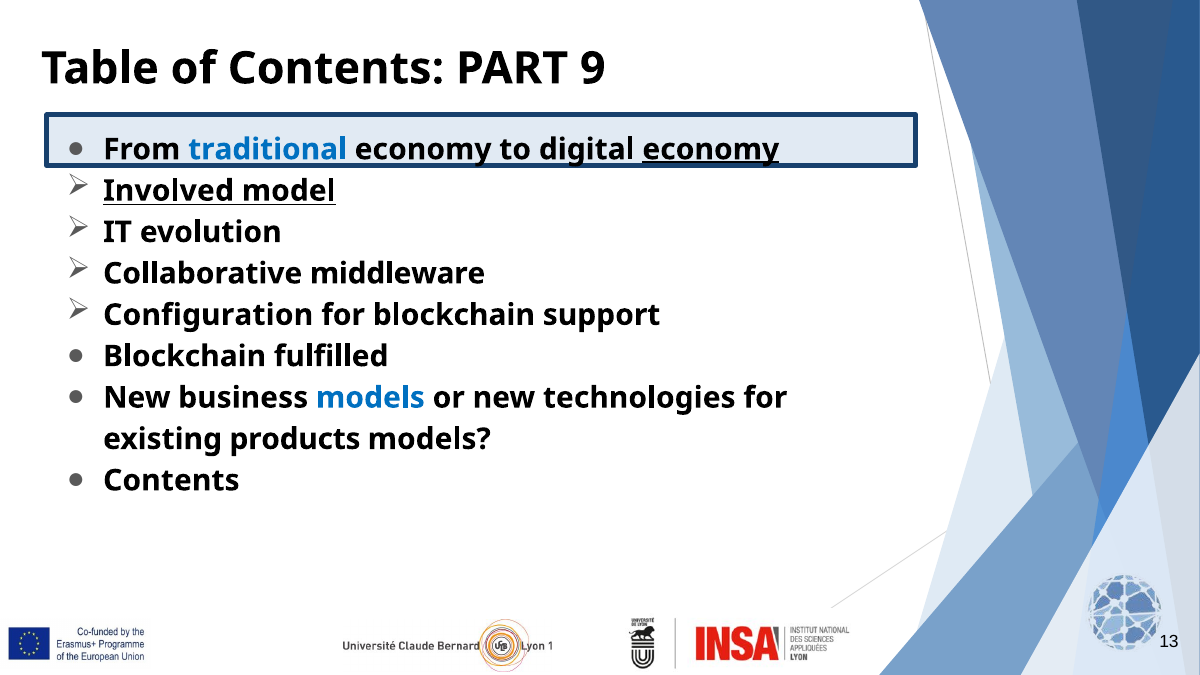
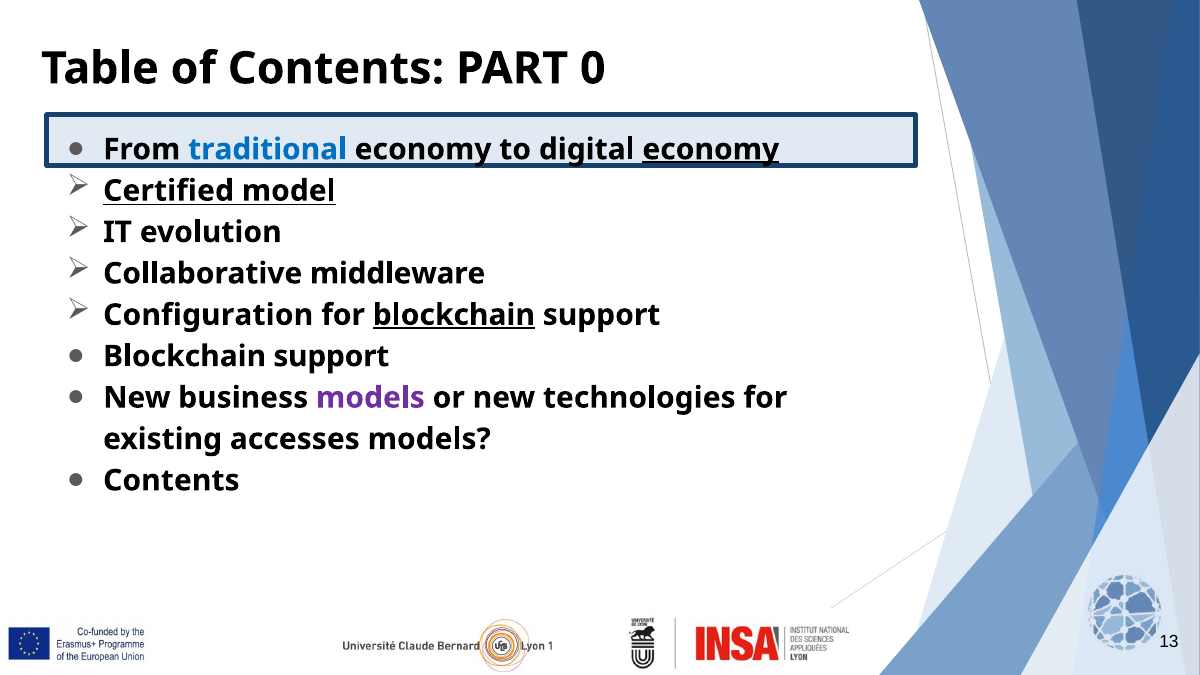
9: 9 -> 0
Involved: Involved -> Certified
blockchain at (454, 315) underline: none -> present
fulfilled at (331, 356): fulfilled -> support
models at (370, 398) colour: blue -> purple
products: products -> accesses
